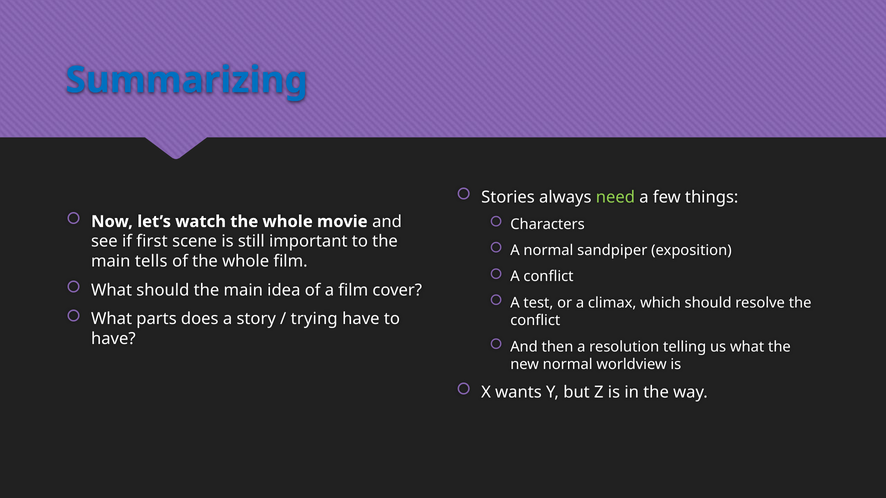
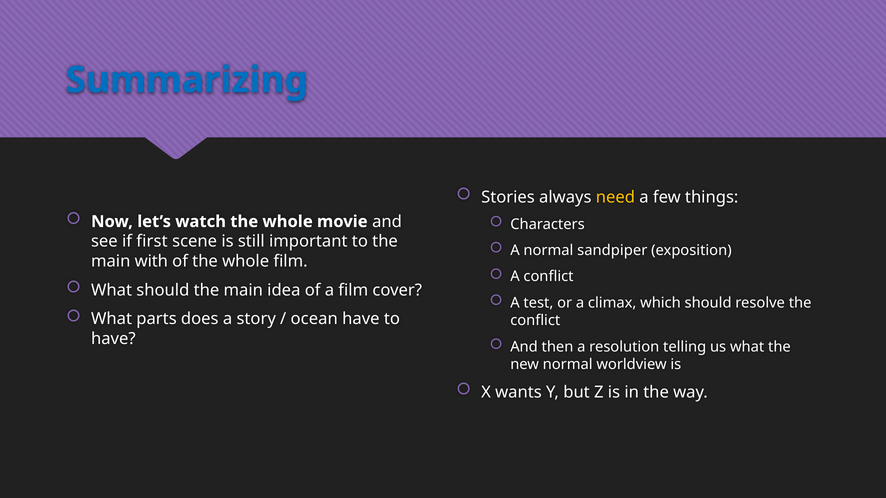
need colour: light green -> yellow
tells: tells -> with
trying: trying -> ocean
